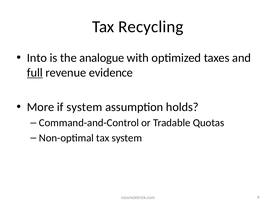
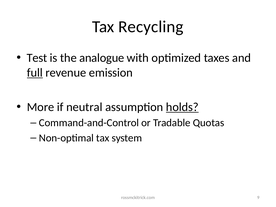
Into: Into -> Test
evidence: evidence -> emission
if system: system -> neutral
holds underline: none -> present
